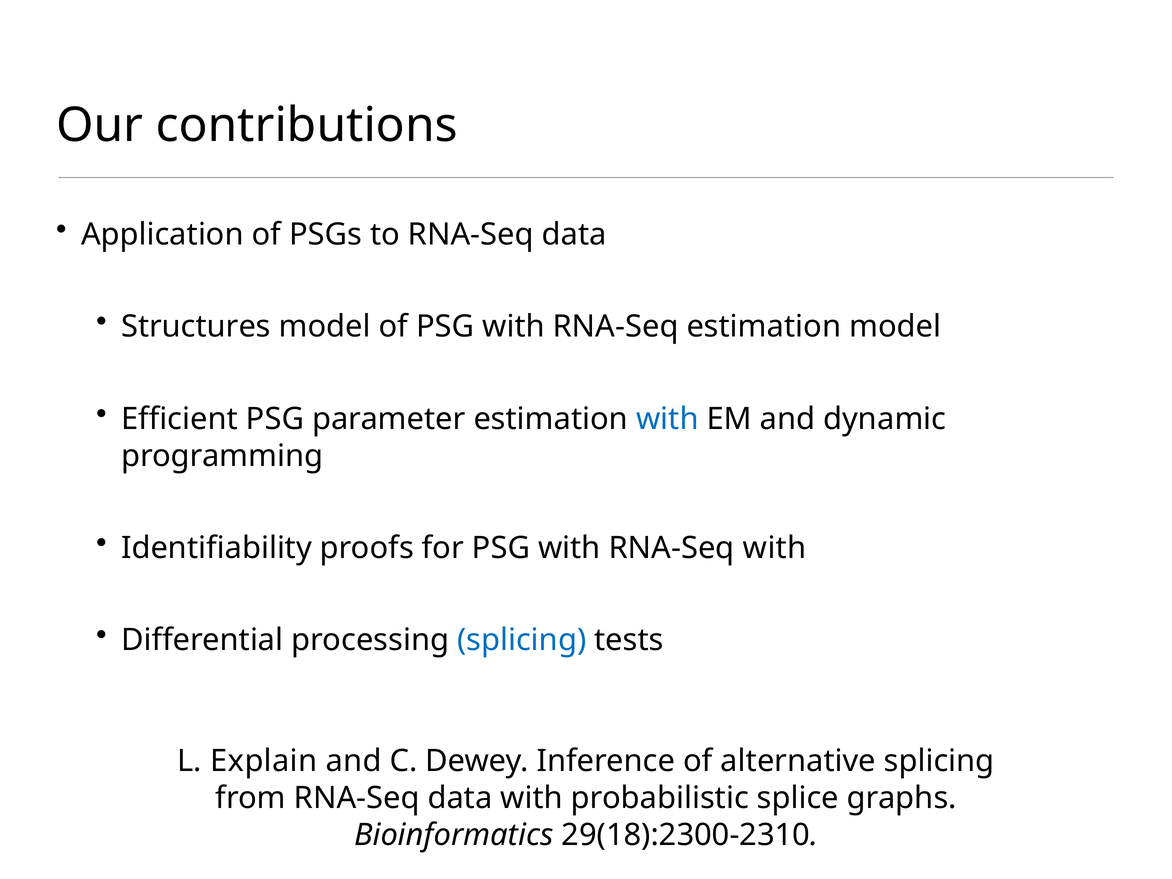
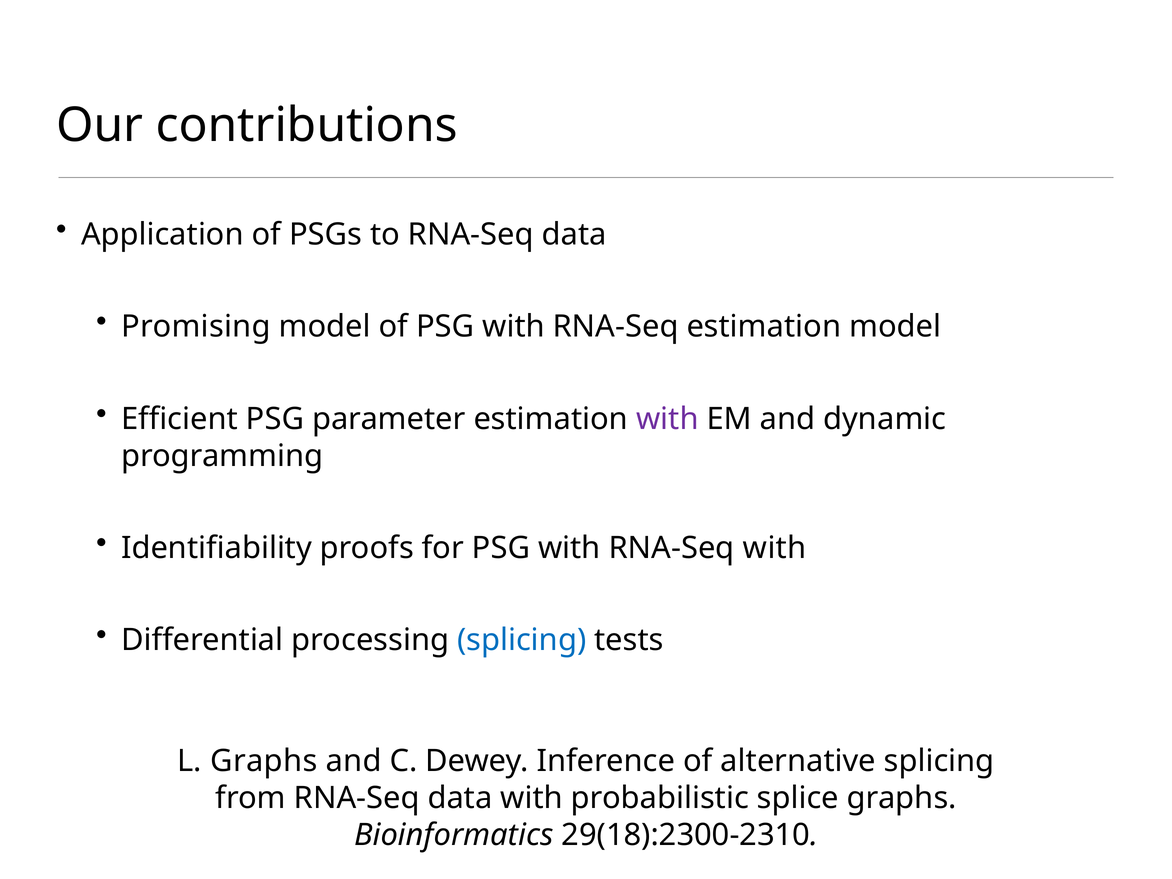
Structures: Structures -> Promising
with at (667, 419) colour: blue -> purple
L Explain: Explain -> Graphs
